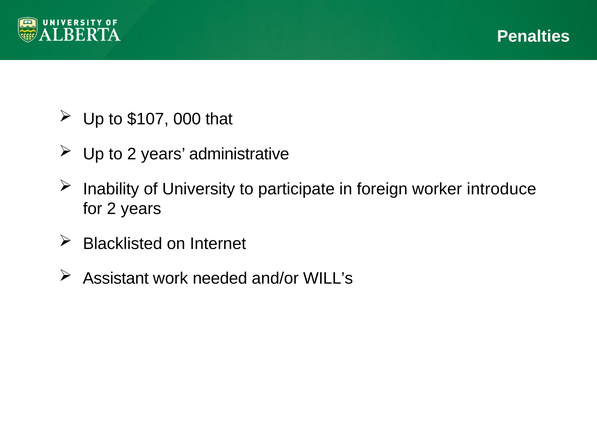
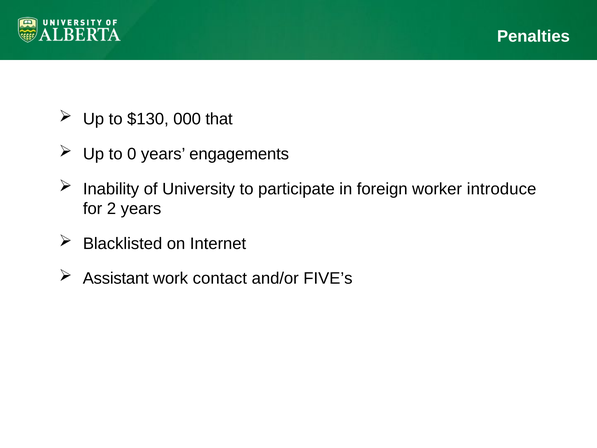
$107: $107 -> $130
to 2: 2 -> 0
administrative: administrative -> engagements
needed: needed -> contact
WILL’s: WILL’s -> FIVE’s
